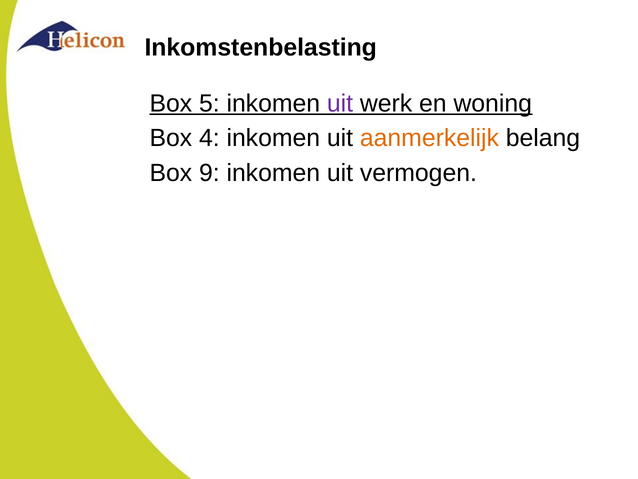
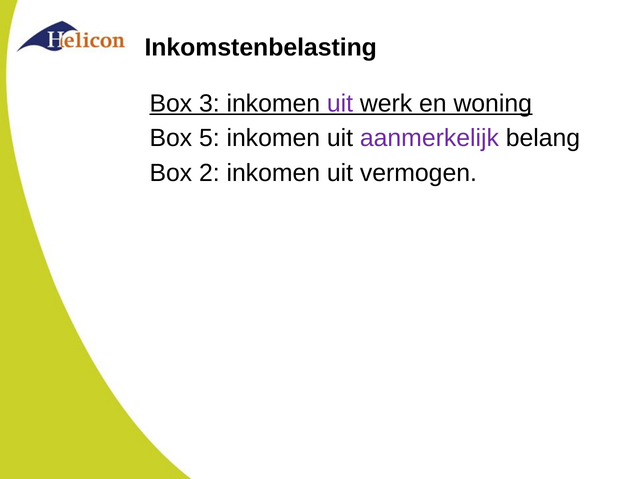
5: 5 -> 3
4: 4 -> 5
aanmerkelijk colour: orange -> purple
9: 9 -> 2
